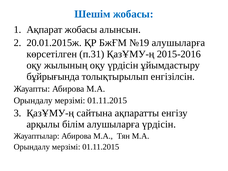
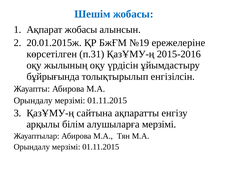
№19 алушыларға: алушыларға -> ережелеріне
алушыларға үрдісін: үрдісін -> мерзімі
